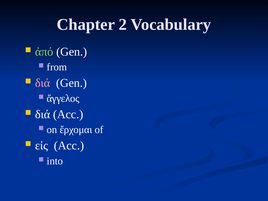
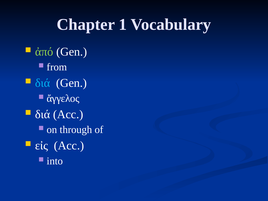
2: 2 -> 1
διά at (43, 83) colour: pink -> light blue
ἔρχομαι: ἔρχομαι -> through
